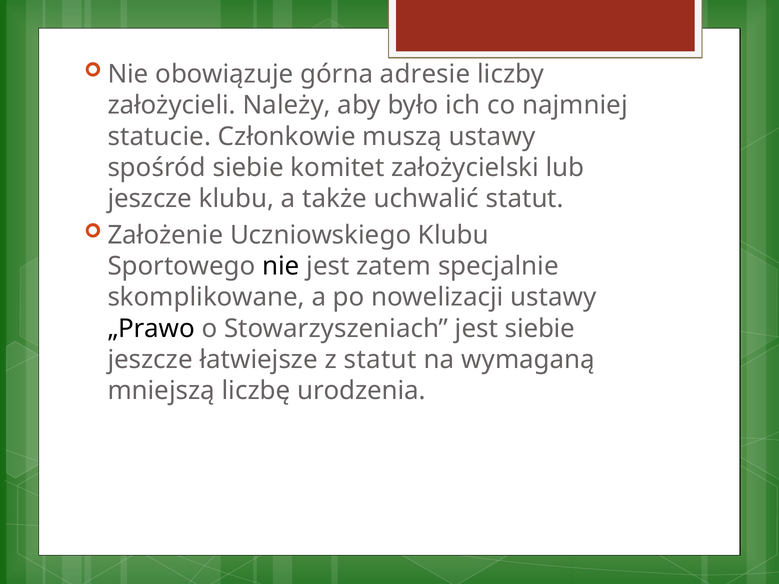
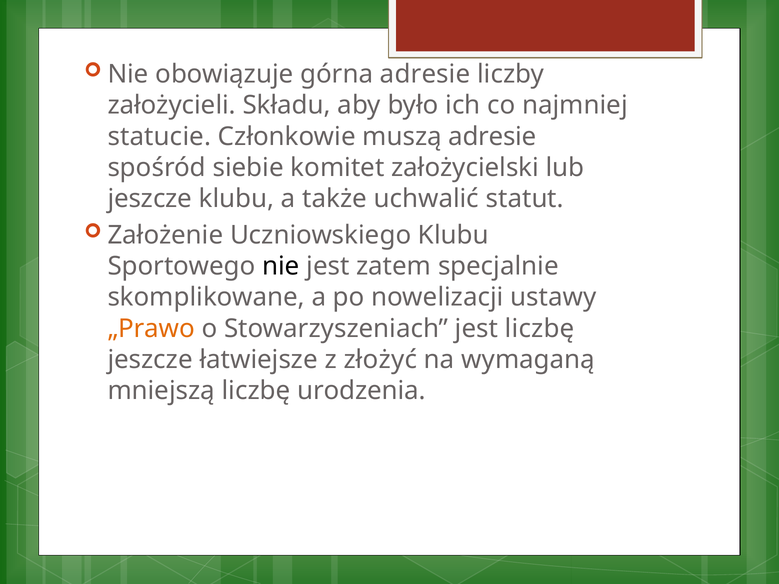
Należy: Należy -> Składu
muszą ustawy: ustawy -> adresie
„Prawo colour: black -> orange
jest siebie: siebie -> liczbę
z statut: statut -> złożyć
